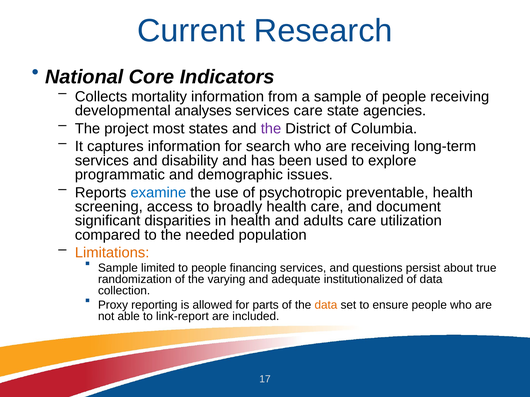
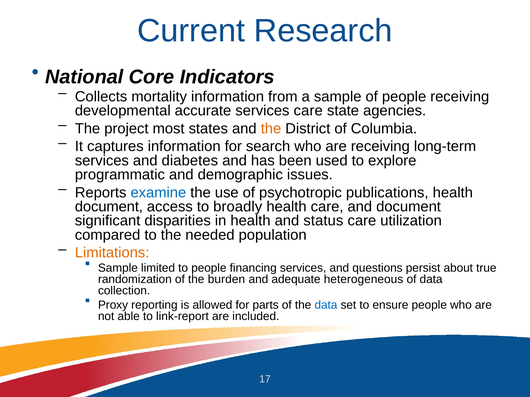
analyses: analyses -> accurate
the at (271, 129) colour: purple -> orange
disability: disability -> diabetes
preventable: preventable -> publications
screening at (109, 207): screening -> document
adults: adults -> status
varying: varying -> burden
institutionalized: institutionalized -> heterogeneous
data at (326, 305) colour: orange -> blue
